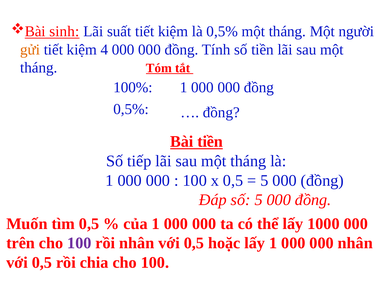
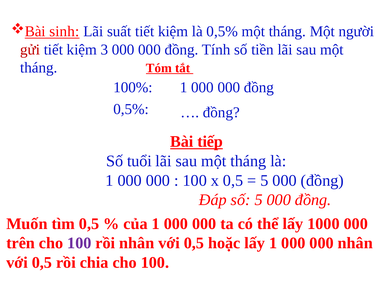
gửi colour: orange -> red
4: 4 -> 3
Bài tiền: tiền -> tiếp
tiếp: tiếp -> tuổi
